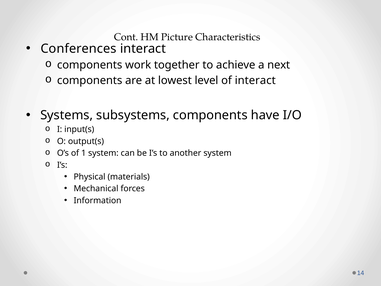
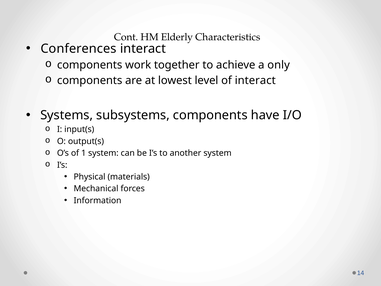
Picture: Picture -> Elderly
next: next -> only
